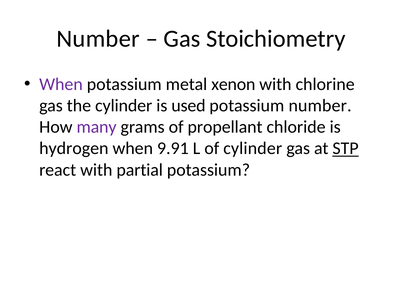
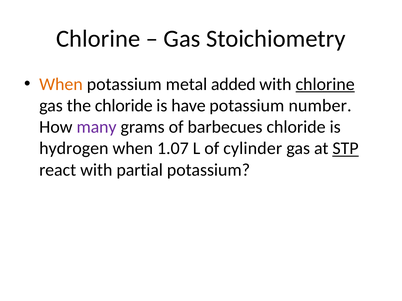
Number at (98, 39): Number -> Chlorine
When at (61, 84) colour: purple -> orange
xenon: xenon -> added
chlorine at (325, 84) underline: none -> present
the cylinder: cylinder -> chloride
used: used -> have
propellant: propellant -> barbecues
9.91: 9.91 -> 1.07
